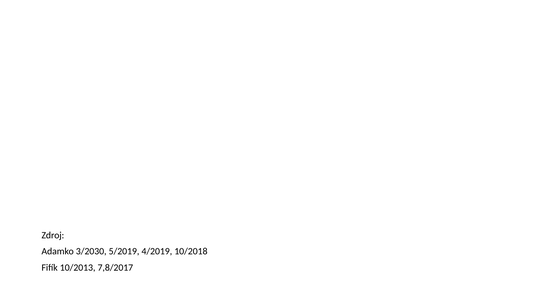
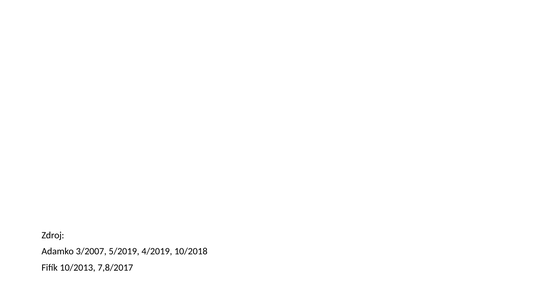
3/2030: 3/2030 -> 3/2007
